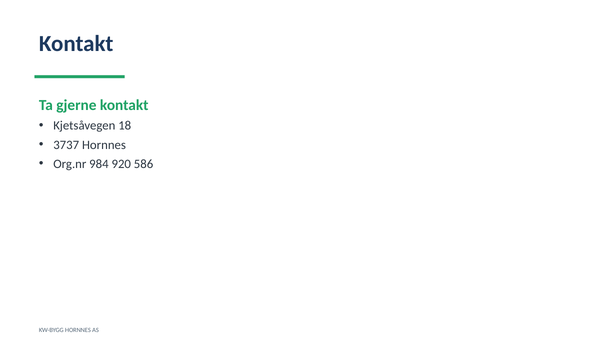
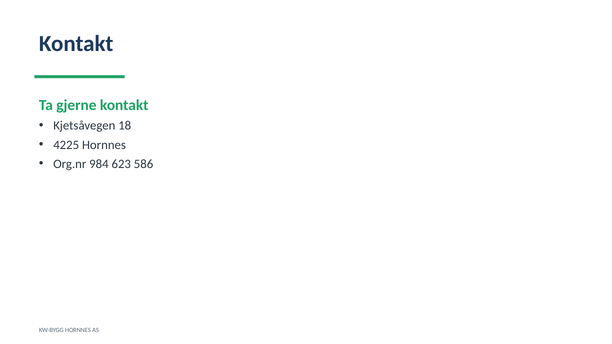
3737: 3737 -> 4225
920: 920 -> 623
